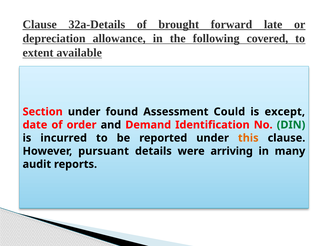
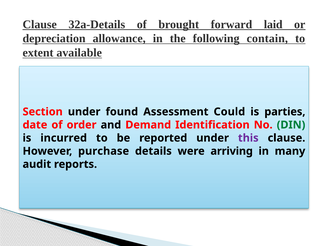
late: late -> laid
covered: covered -> contain
except: except -> parties
this colour: orange -> purple
pursuant: pursuant -> purchase
